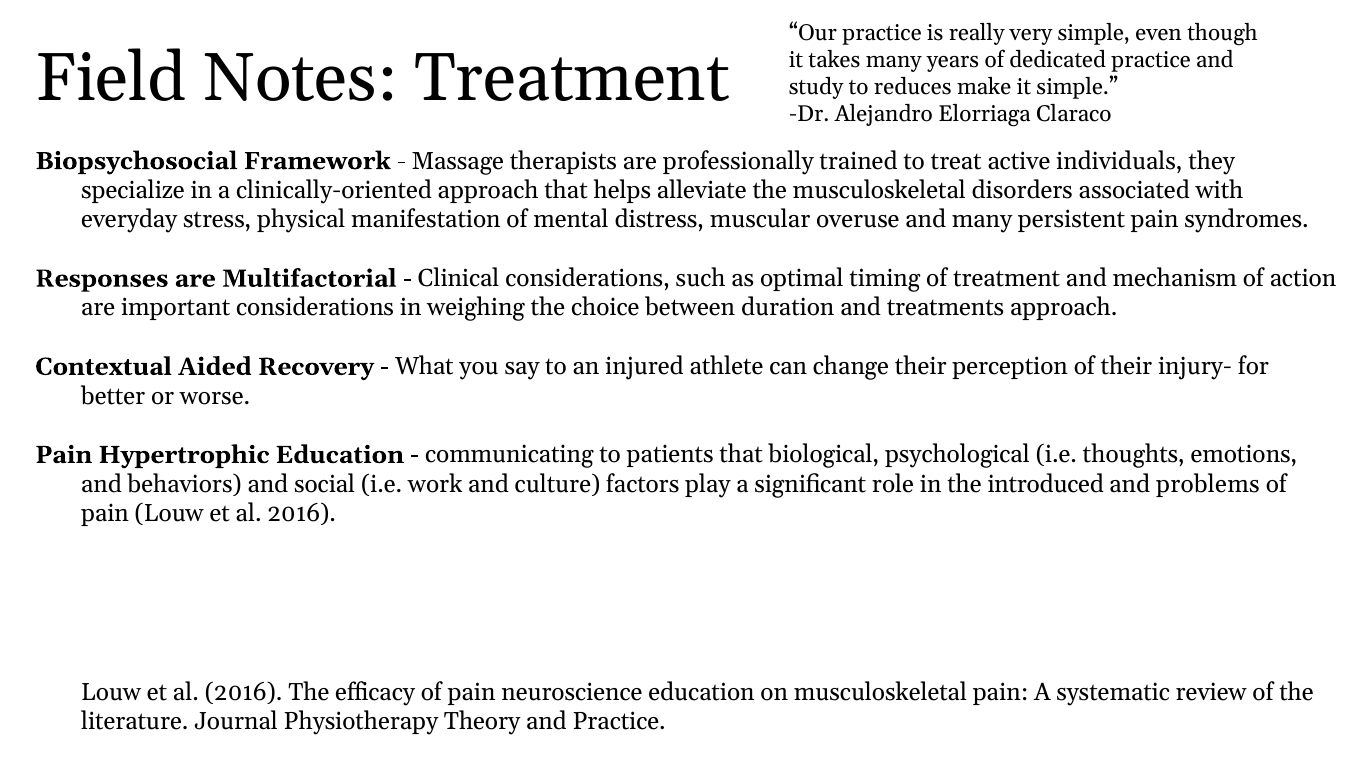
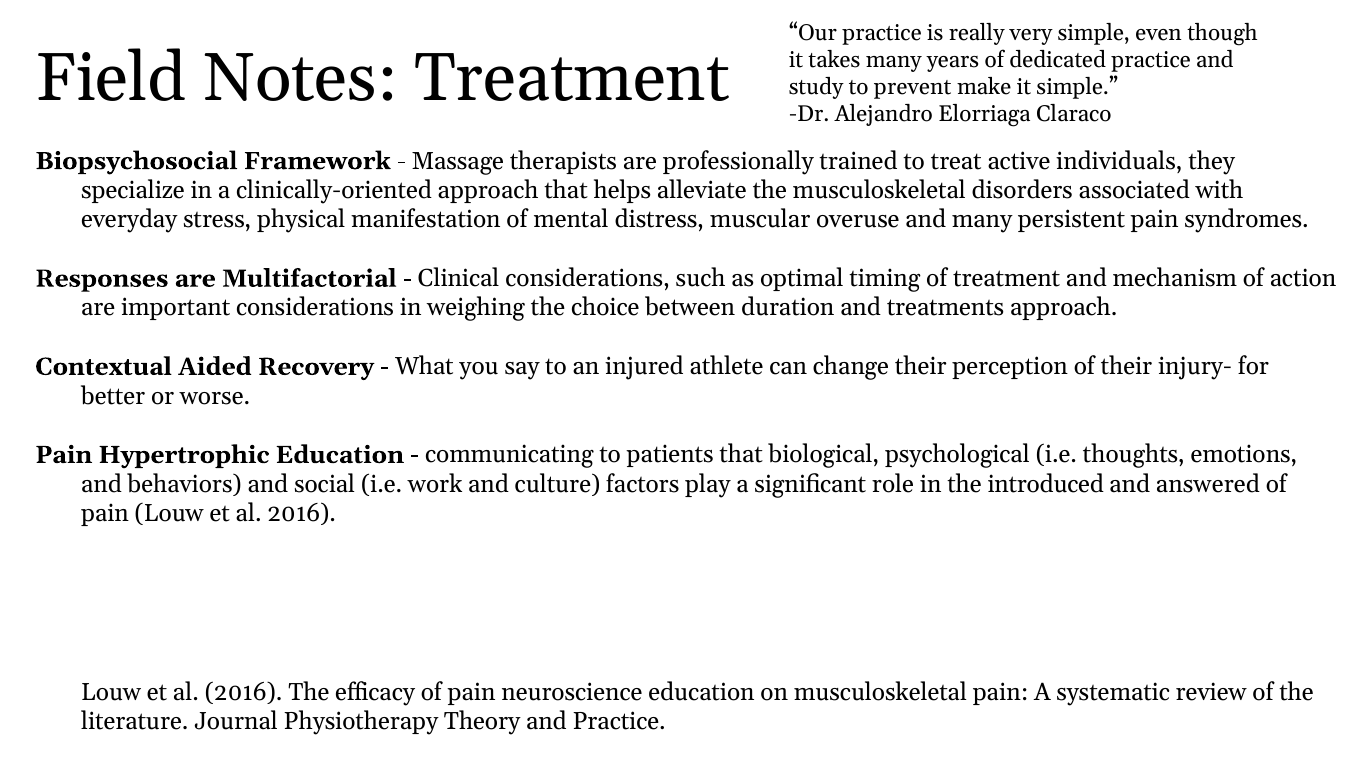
reduces: reduces -> prevent
problems: problems -> answered
